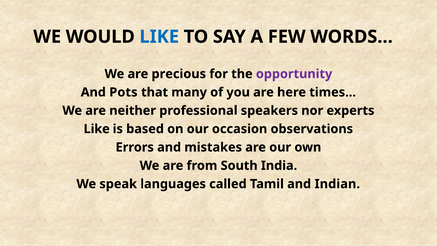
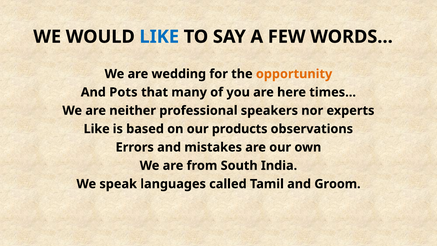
precious: precious -> wedding
opportunity colour: purple -> orange
occasion: occasion -> products
Indian: Indian -> Groom
